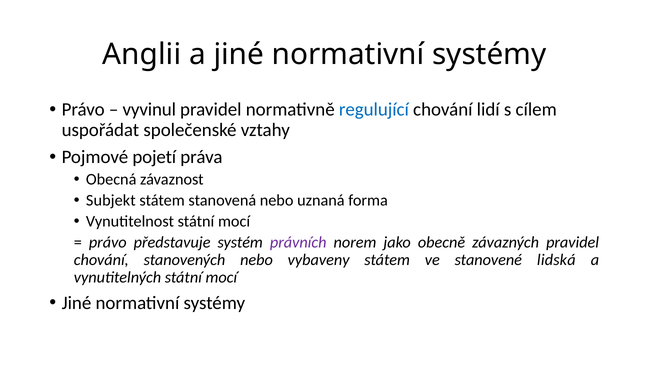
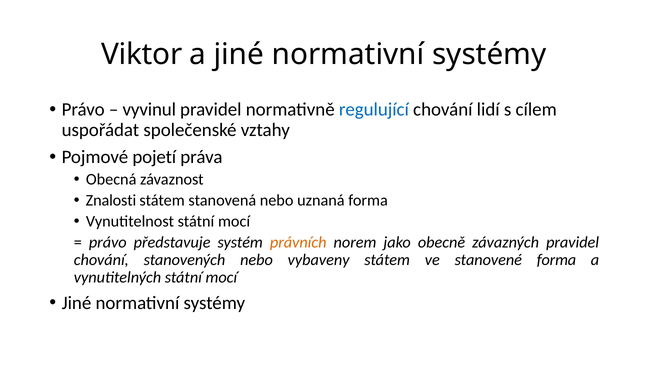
Anglii: Anglii -> Viktor
Subjekt: Subjekt -> Znalosti
právních colour: purple -> orange
stanovené lidská: lidská -> forma
